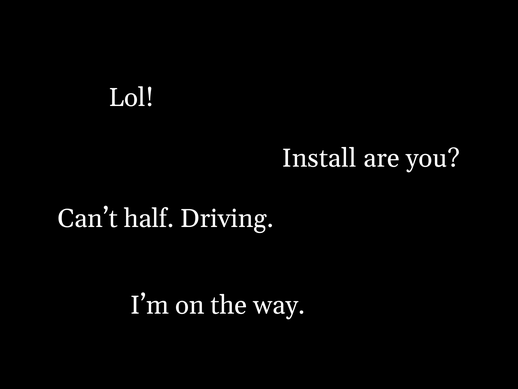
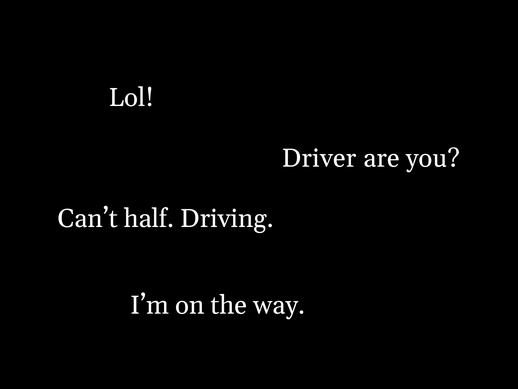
Install: Install -> Driver
